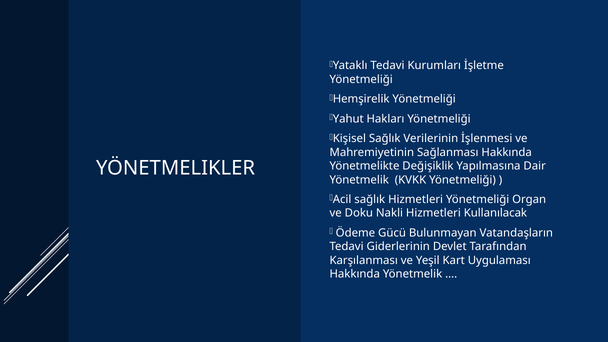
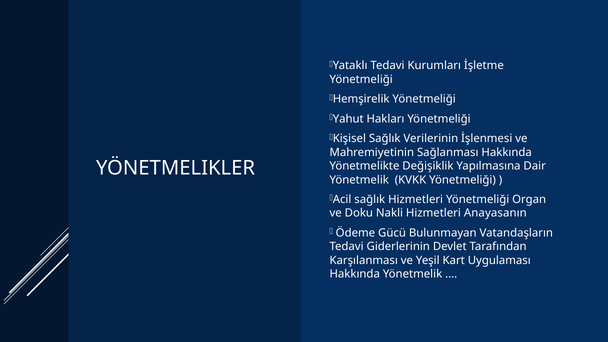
Kullanılacak: Kullanılacak -> Anayasanın
